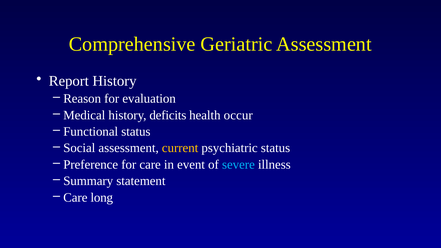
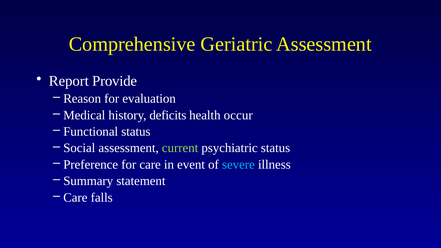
Report History: History -> Provide
current colour: yellow -> light green
long: long -> falls
